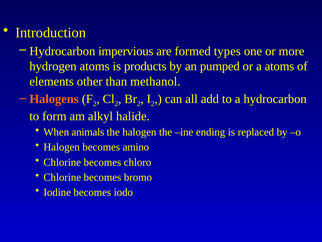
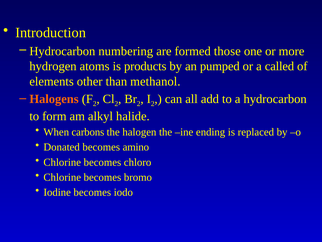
impervious: impervious -> numbering
types: types -> those
a atoms: atoms -> called
animals: animals -> carbons
Halogen at (62, 147): Halogen -> Donated
